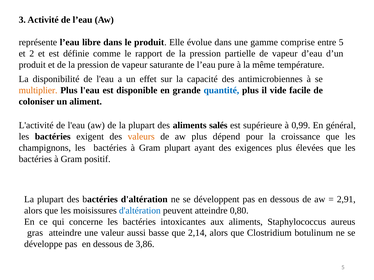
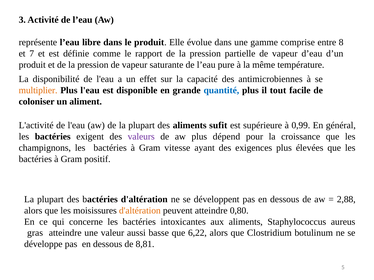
entre 5: 5 -> 8
2: 2 -> 7
vide: vide -> tout
salés: salés -> sufit
valeurs colour: orange -> purple
Gram plupart: plupart -> vitesse
2,91: 2,91 -> 2,88
d'altération at (140, 211) colour: blue -> orange
2,14: 2,14 -> 6,22
3,86: 3,86 -> 8,81
